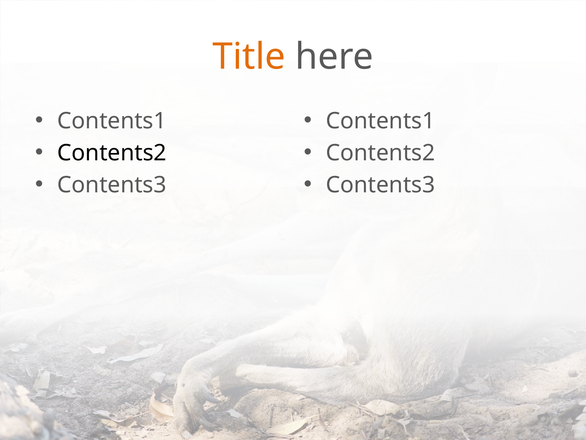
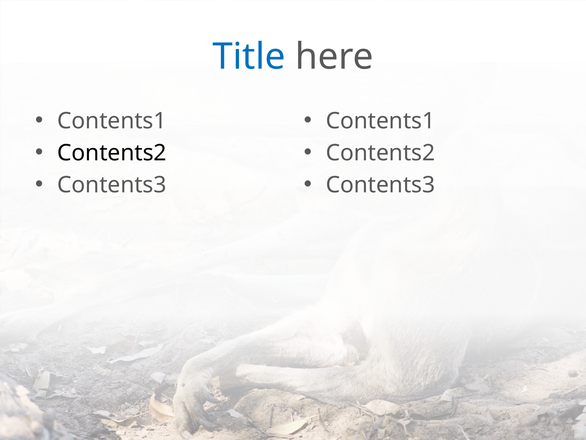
Title colour: orange -> blue
